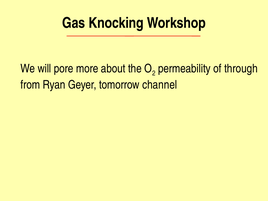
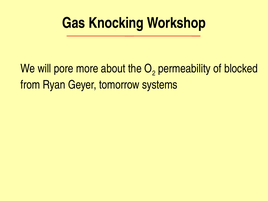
through: through -> blocked
channel: channel -> systems
